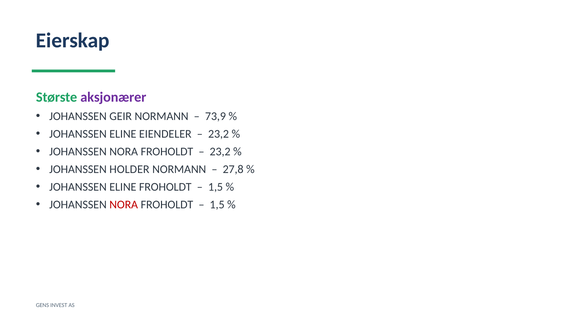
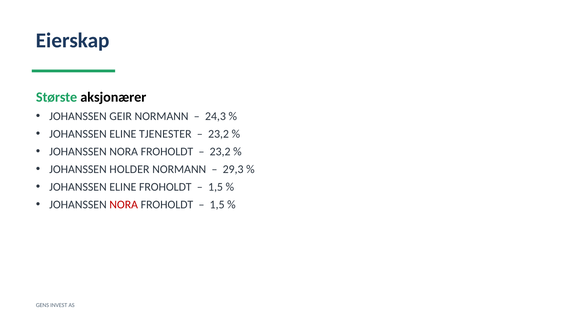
aksjonærer colour: purple -> black
73,9: 73,9 -> 24,3
EIENDELER: EIENDELER -> TJENESTER
27,8: 27,8 -> 29,3
